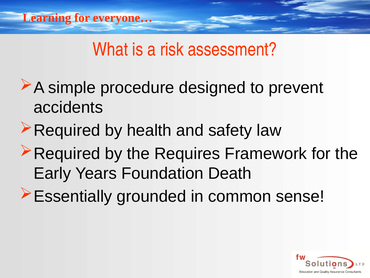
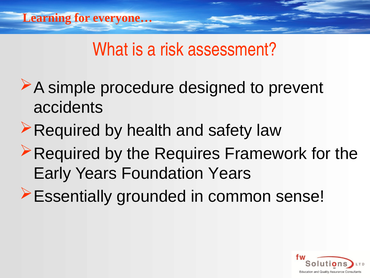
Foundation Death: Death -> Years
